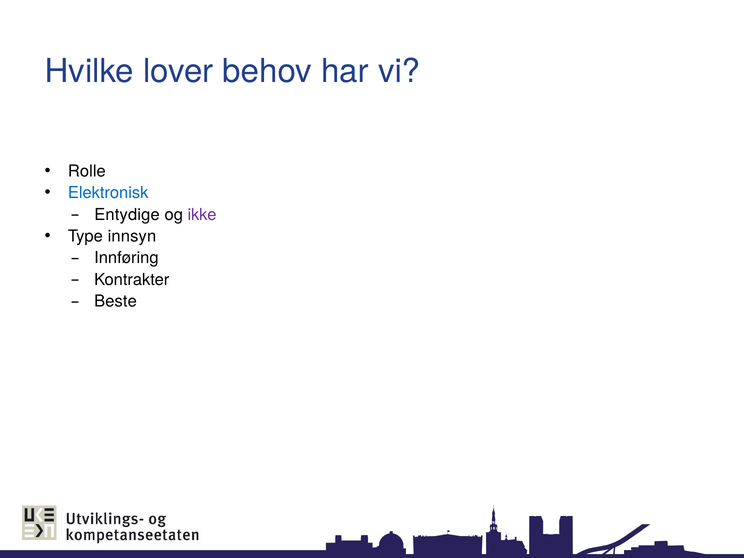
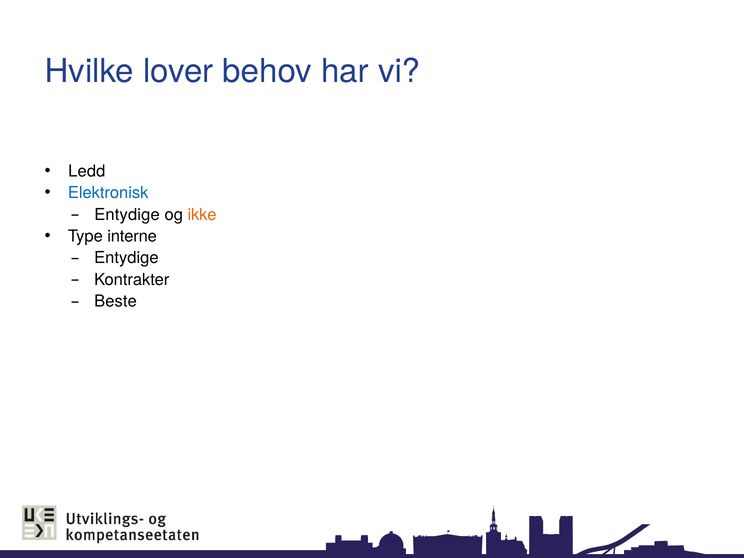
Rolle: Rolle -> Ledd
ikke colour: purple -> orange
innsyn: innsyn -> interne
Innføring at (126, 258): Innføring -> Entydige
